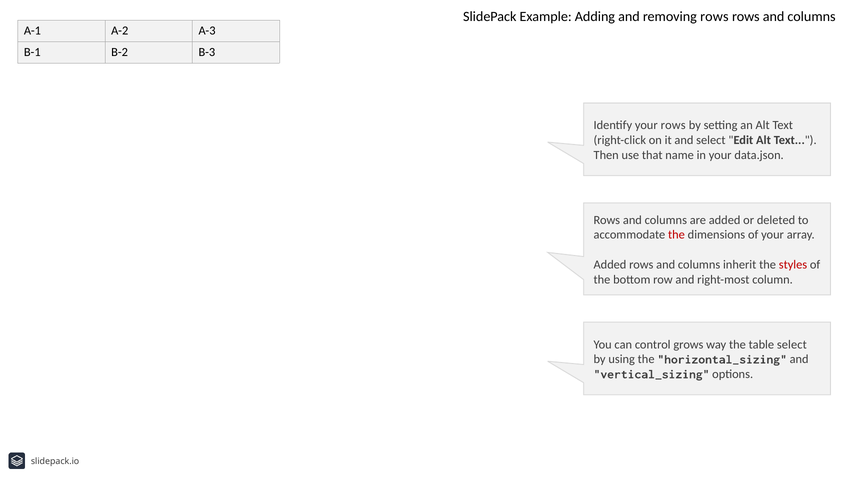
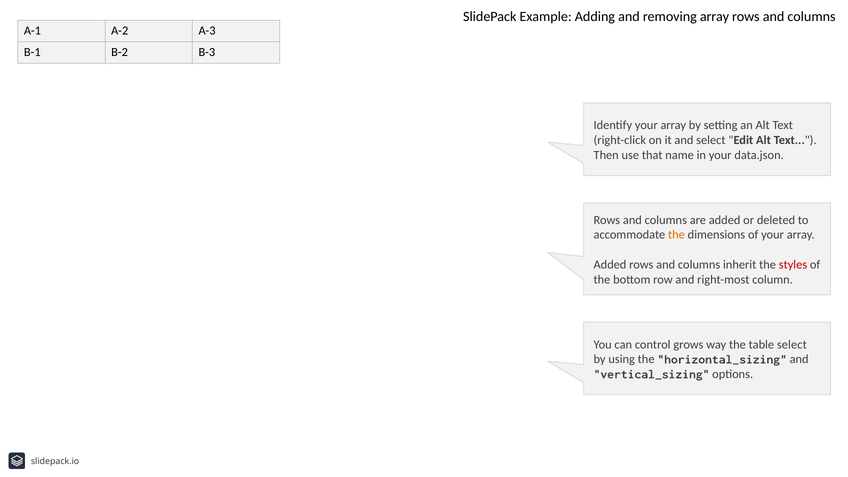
removing rows: rows -> array
Identify your rows: rows -> array
the at (676, 235) colour: red -> orange
